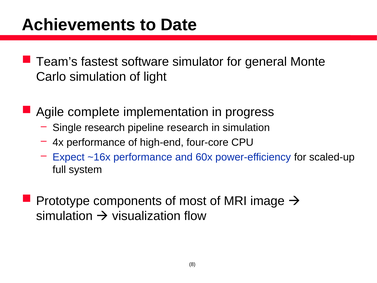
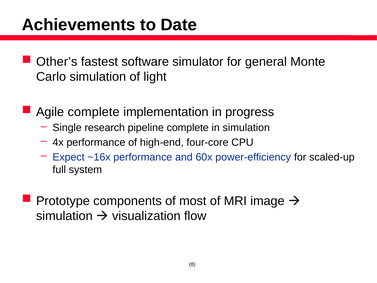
Team’s: Team’s -> Other’s
pipeline research: research -> complete
